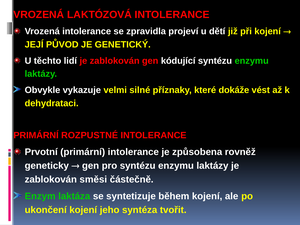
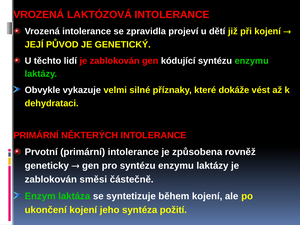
ROZPUSTNÉ: ROZPUSTNÉ -> NĚKTERÝCH
tvořit: tvořit -> požití
